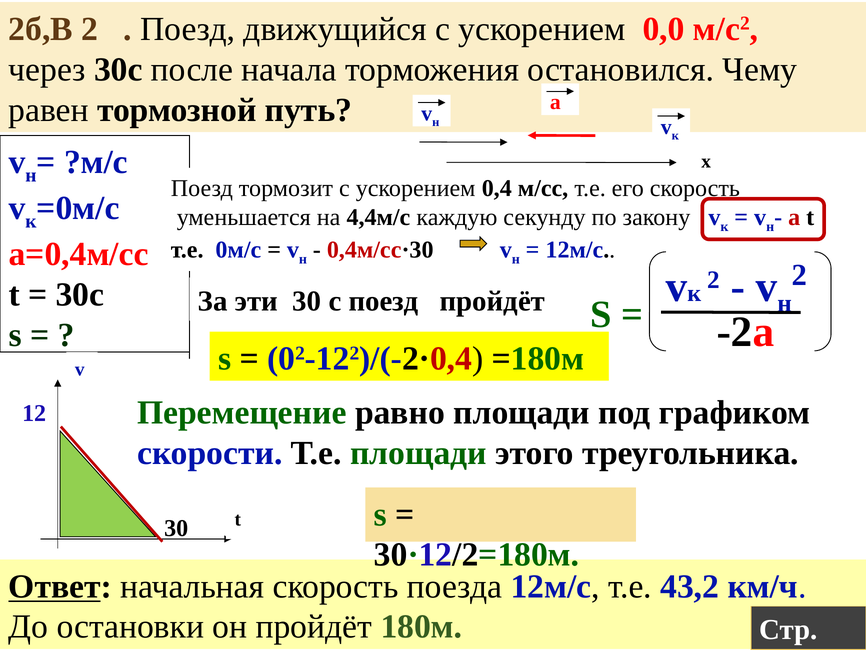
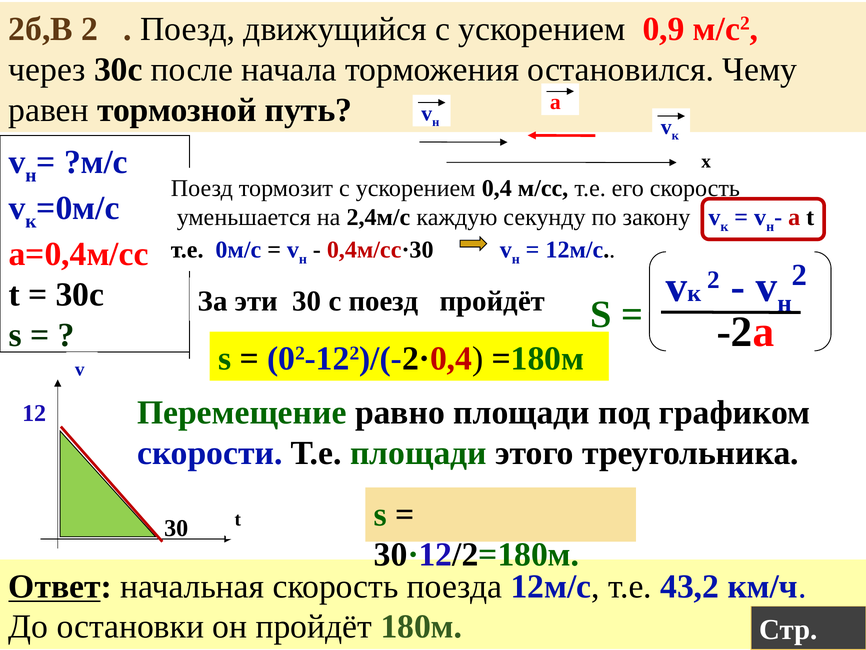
0,0: 0,0 -> 0,9
4,4м/с: 4,4м/с -> 2,4м/с
